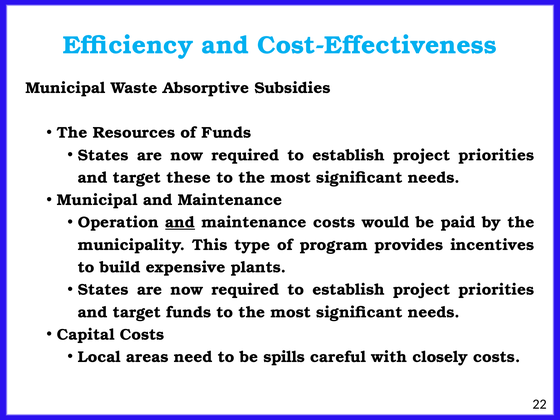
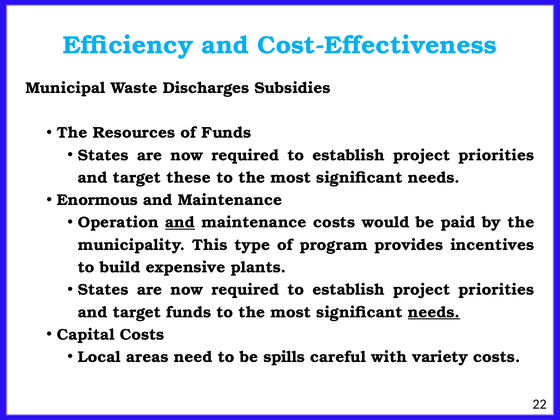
Absorptive: Absorptive -> Discharges
Municipal at (97, 200): Municipal -> Enormous
needs at (434, 312) underline: none -> present
closely: closely -> variety
